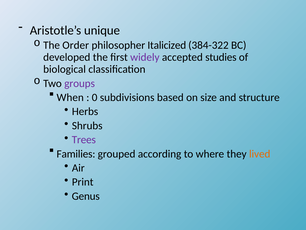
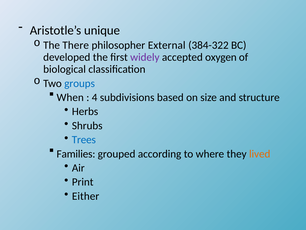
Order: Order -> There
Italicized: Italicized -> External
studies: studies -> oxygen
groups colour: purple -> blue
0: 0 -> 4
Trees colour: purple -> blue
Genus: Genus -> Either
